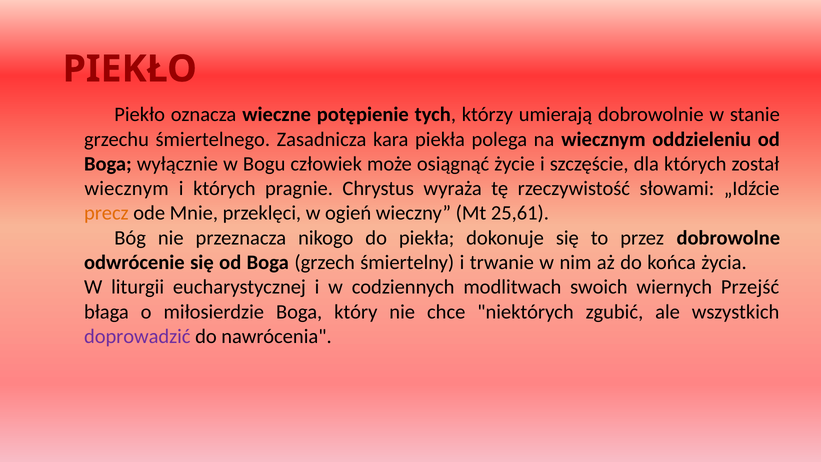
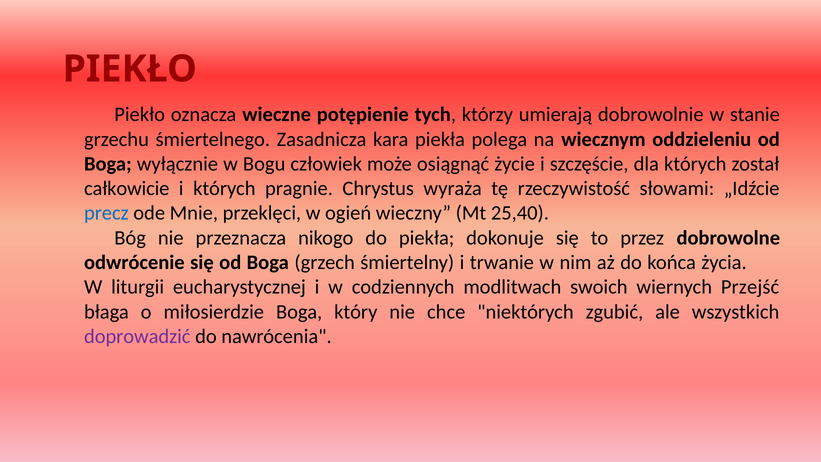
wiecznym at (127, 188): wiecznym -> całkowicie
precz colour: orange -> blue
25,61: 25,61 -> 25,40
